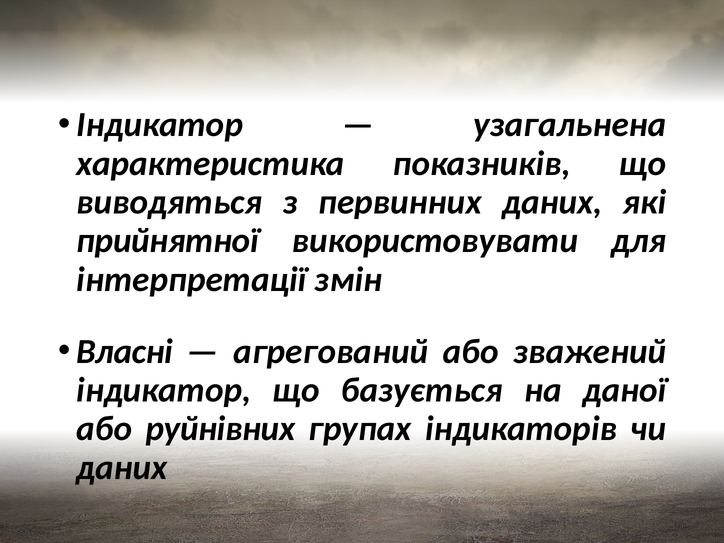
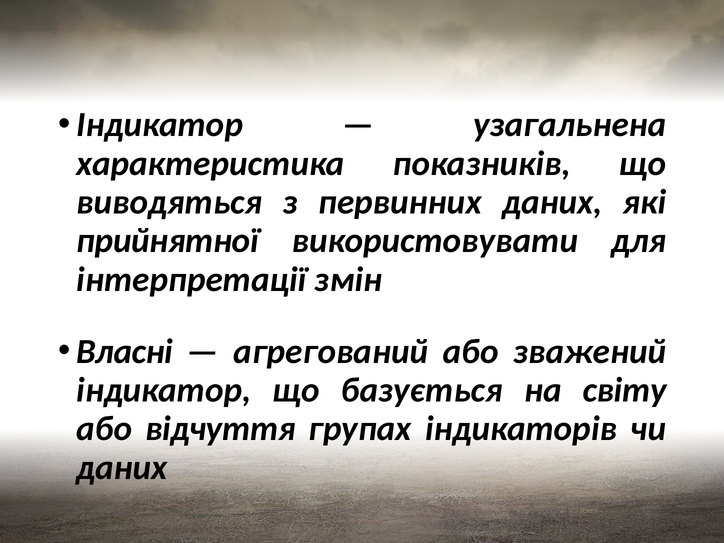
даної: даної -> світу
руйнівних: руйнівних -> відчуття
